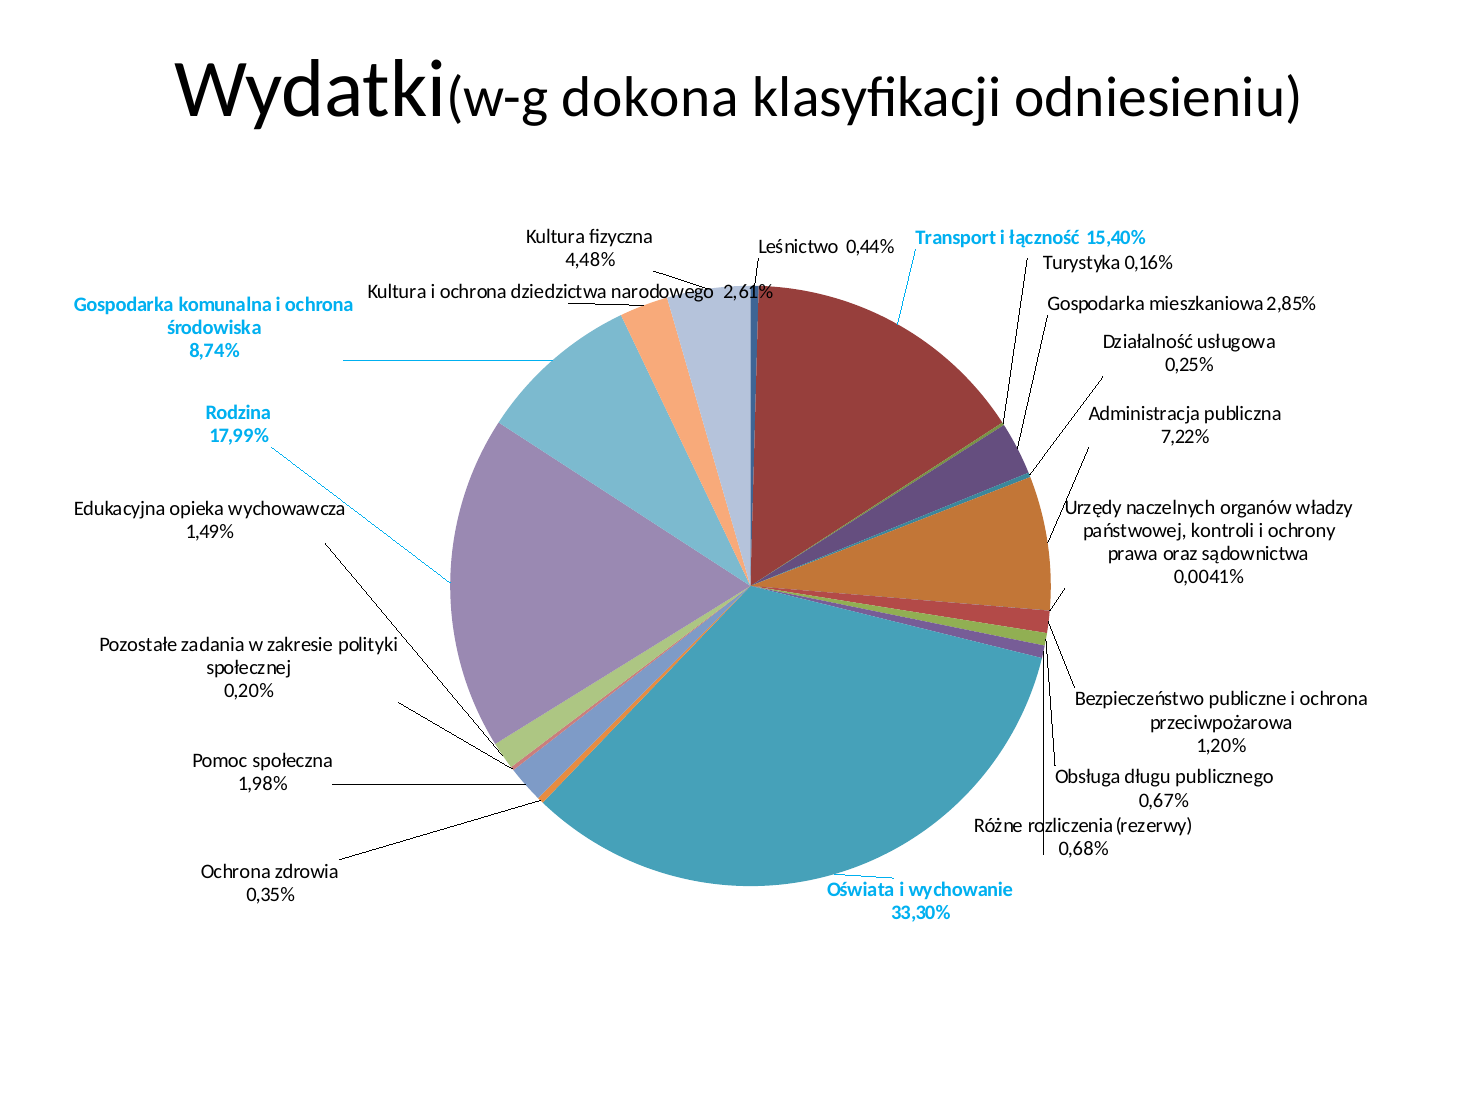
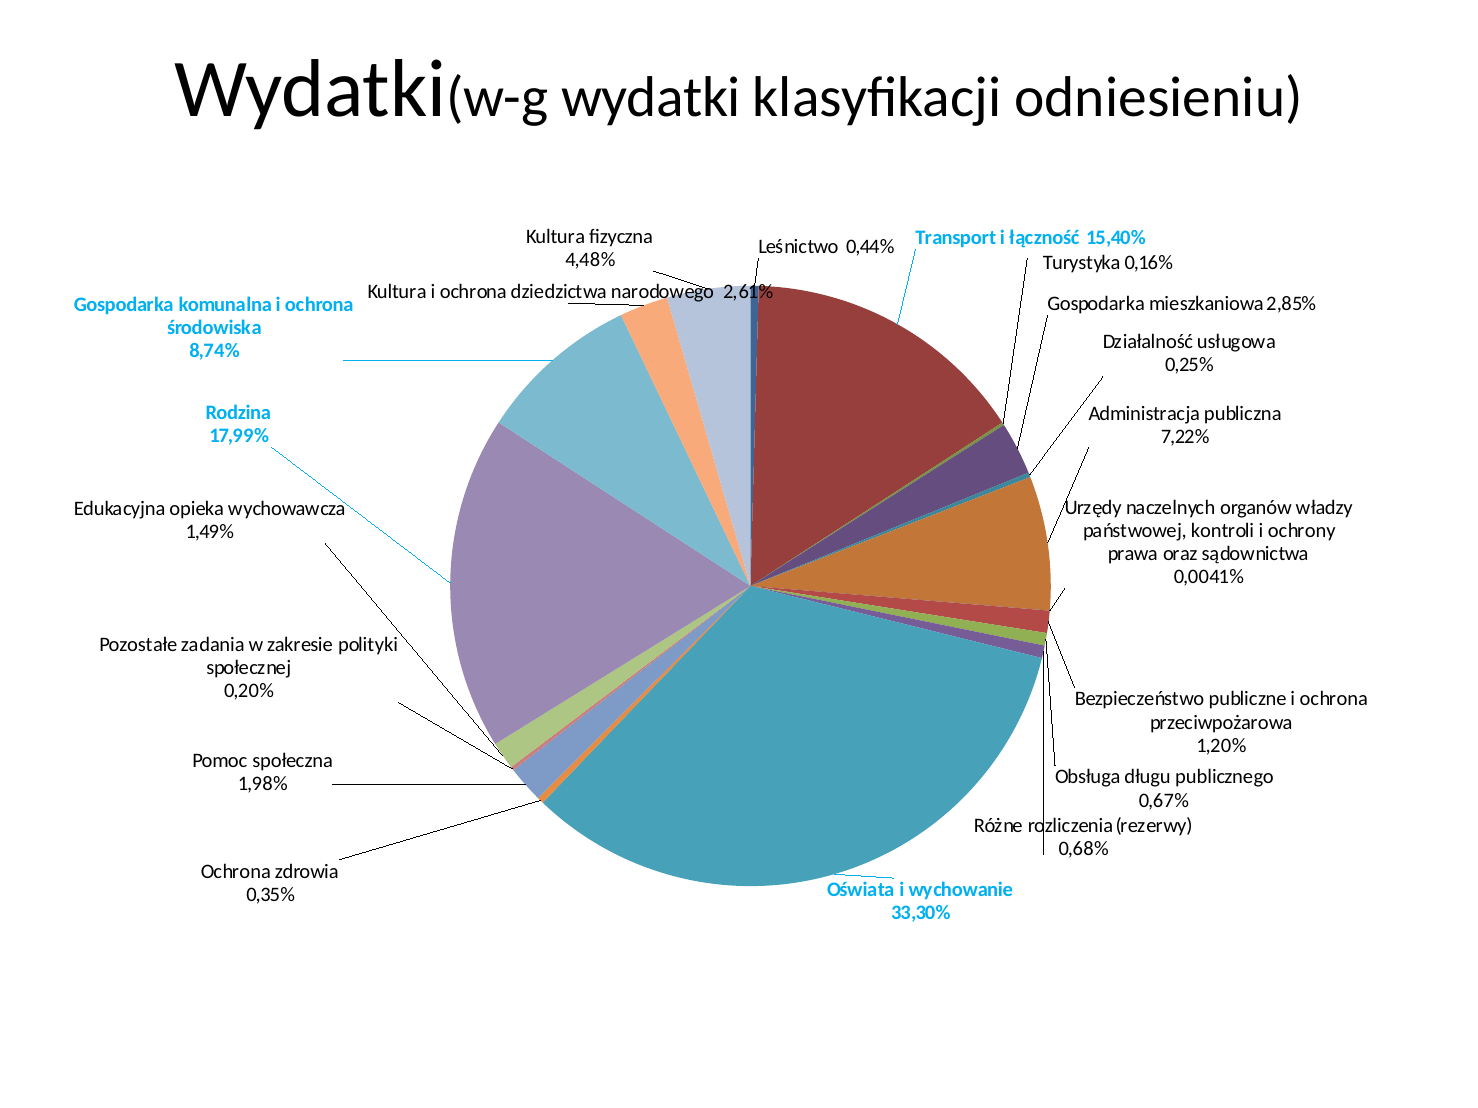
dokona at (650, 98): dokona -> wydatki
